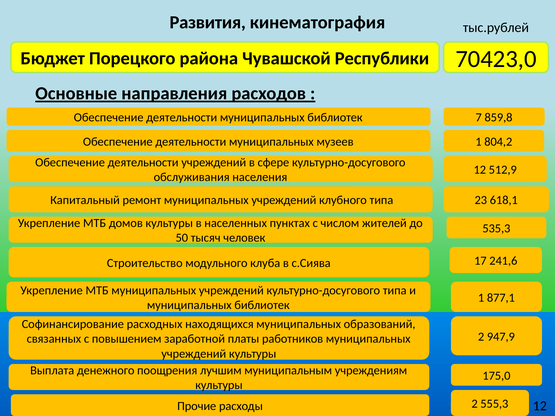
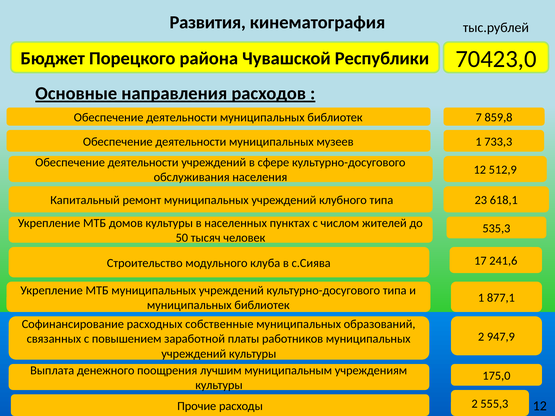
804,2: 804,2 -> 733,3
находящихся: находящихся -> собственные
